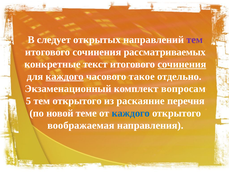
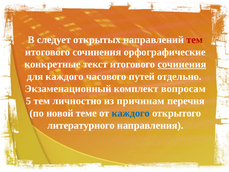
тем at (195, 40) colour: purple -> red
рассматриваемых: рассматриваемых -> орфографические
каждого at (65, 76) underline: present -> none
такое: такое -> путей
тем открытого: открытого -> личностно
раскаяние: раскаяние -> причинам
воображаемая: воображаемая -> литературного
